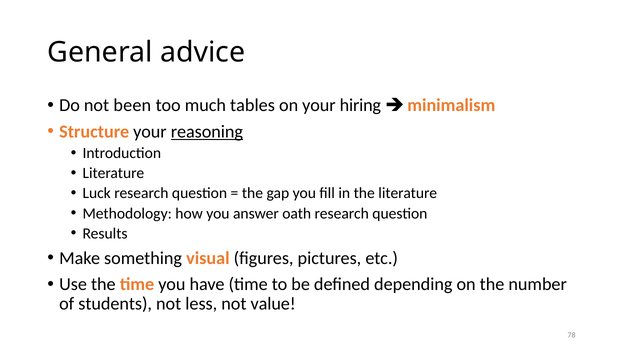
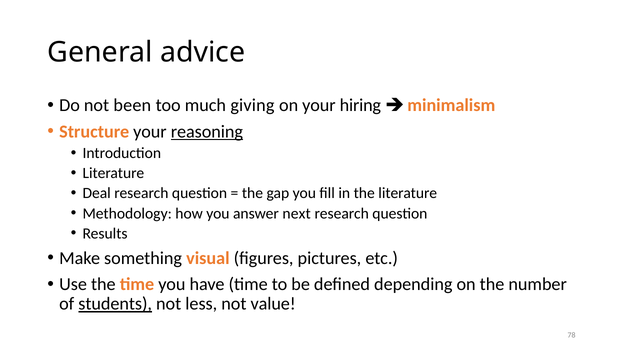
tables: tables -> giving
Luck: Luck -> Deal
oath: oath -> next
students underline: none -> present
